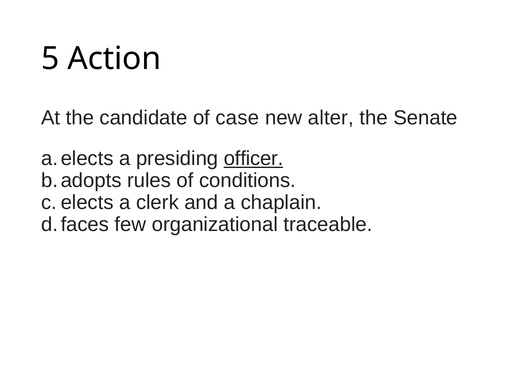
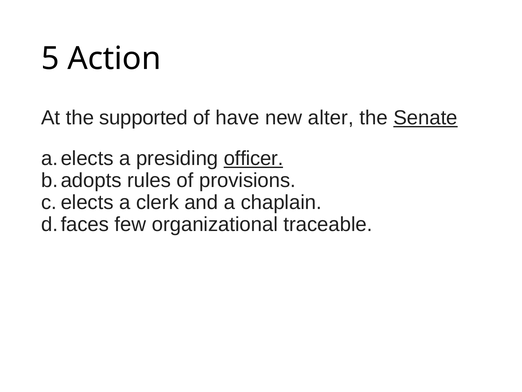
candidate: candidate -> supported
case: case -> have
Senate underline: none -> present
conditions: conditions -> provisions
